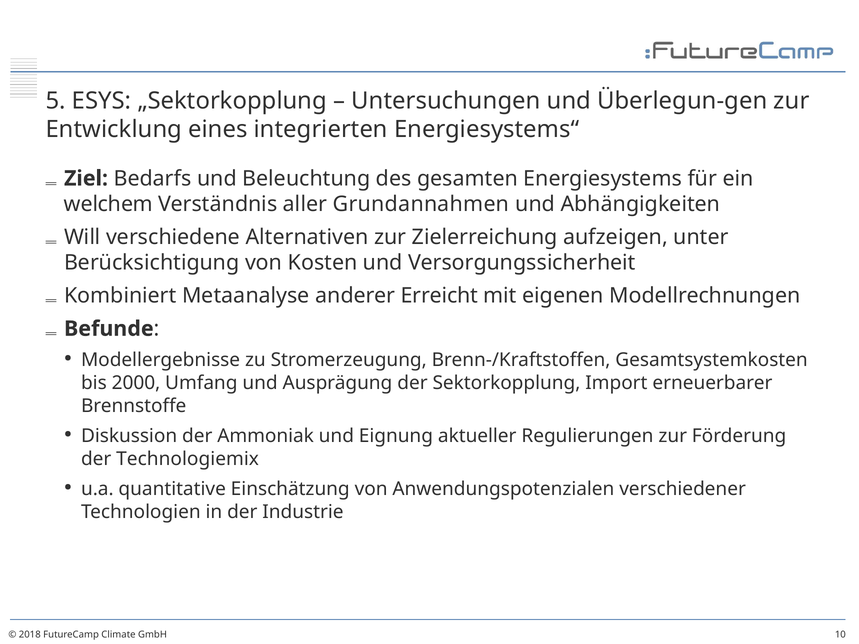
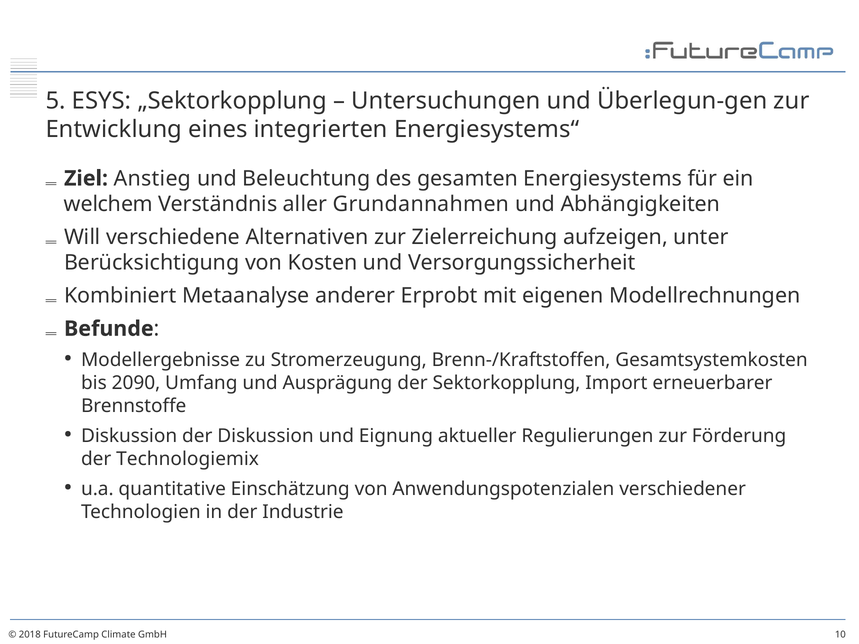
Bedarfs: Bedarfs -> Anstieg
Erreicht: Erreicht -> Erprobt
2000: 2000 -> 2090
der Ammoniak: Ammoniak -> Diskussion
